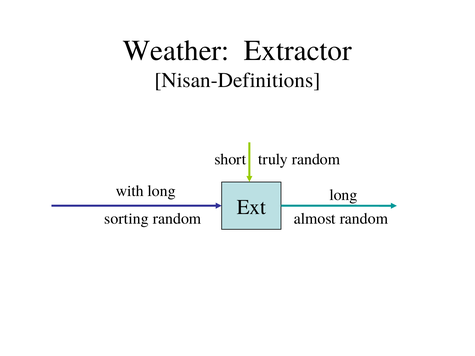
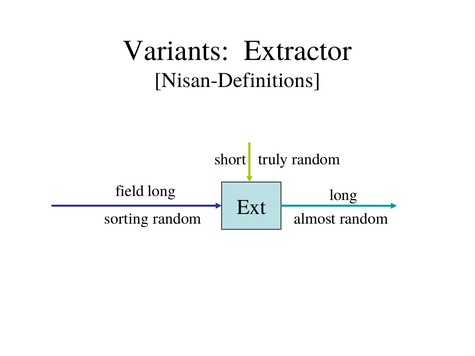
Weather: Weather -> Variants
with: with -> field
